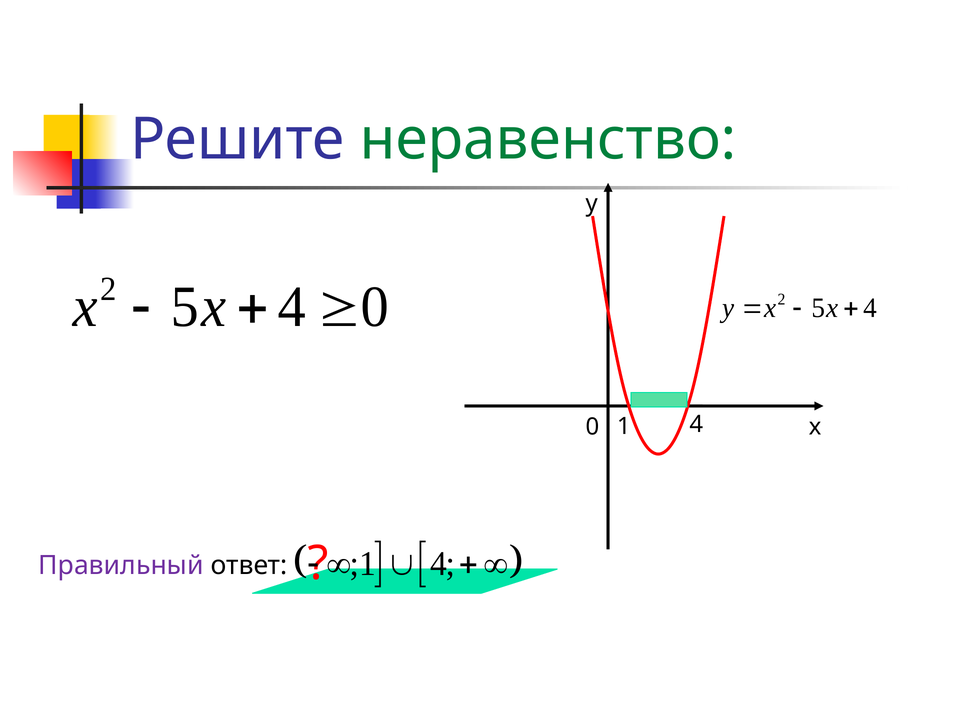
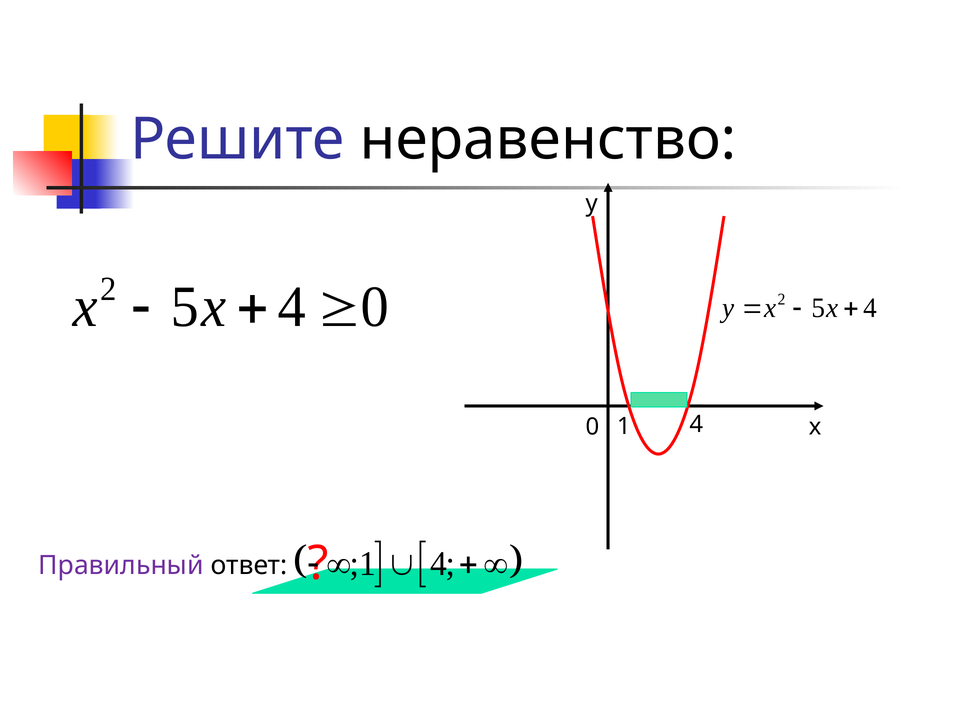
неравенство colour: green -> black
